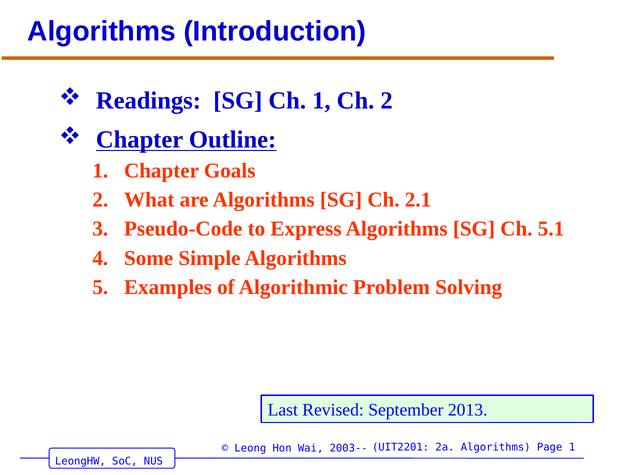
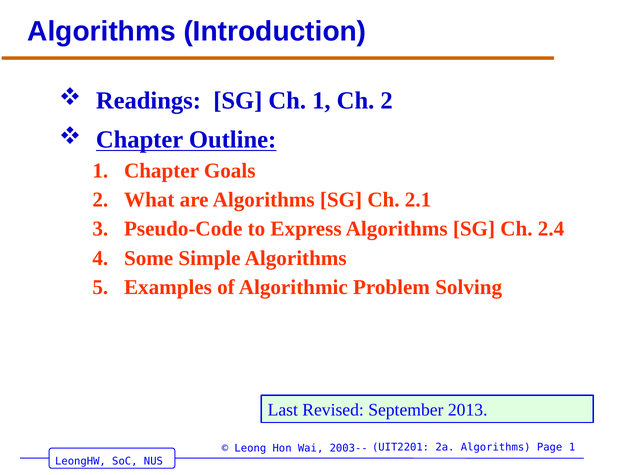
5.1: 5.1 -> 2.4
